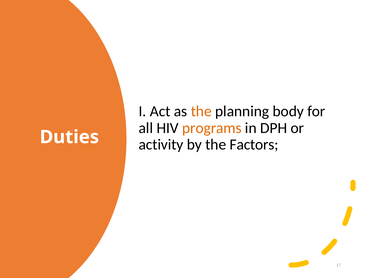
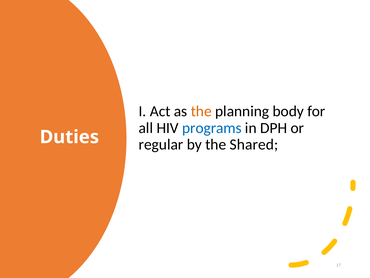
programs colour: orange -> blue
activity: activity -> regular
Factors: Factors -> Shared
